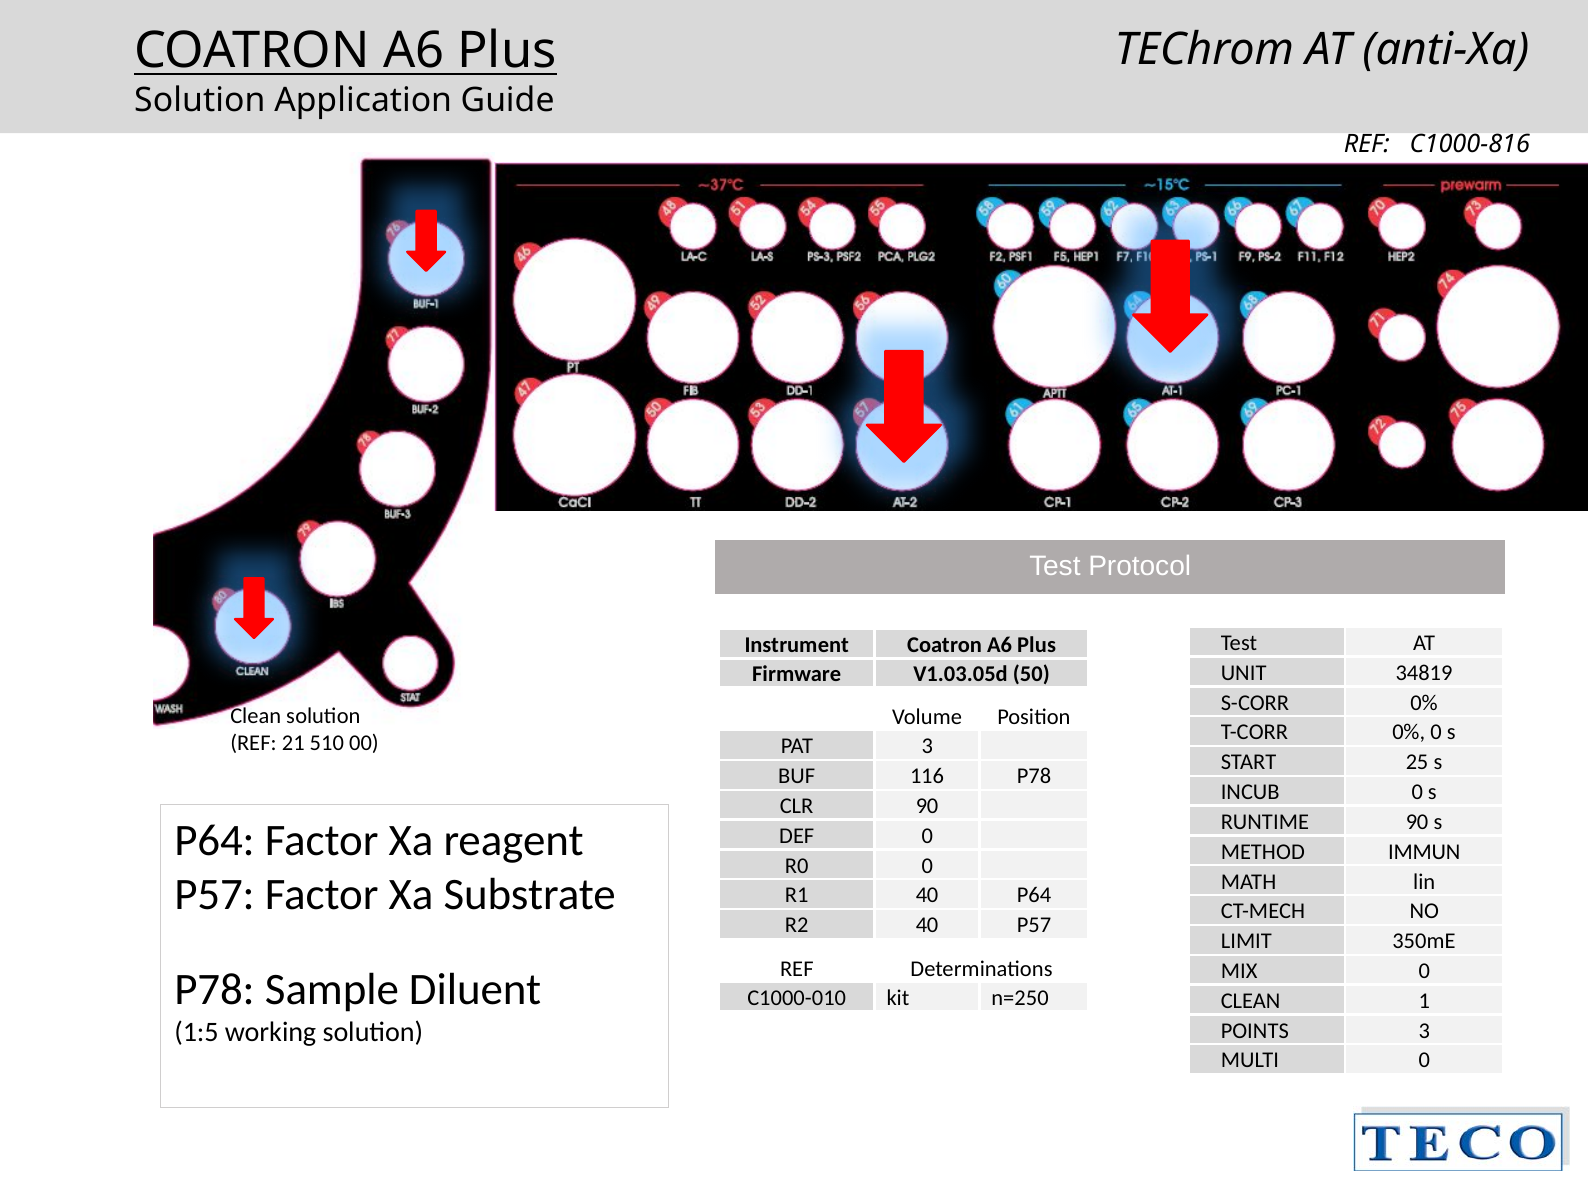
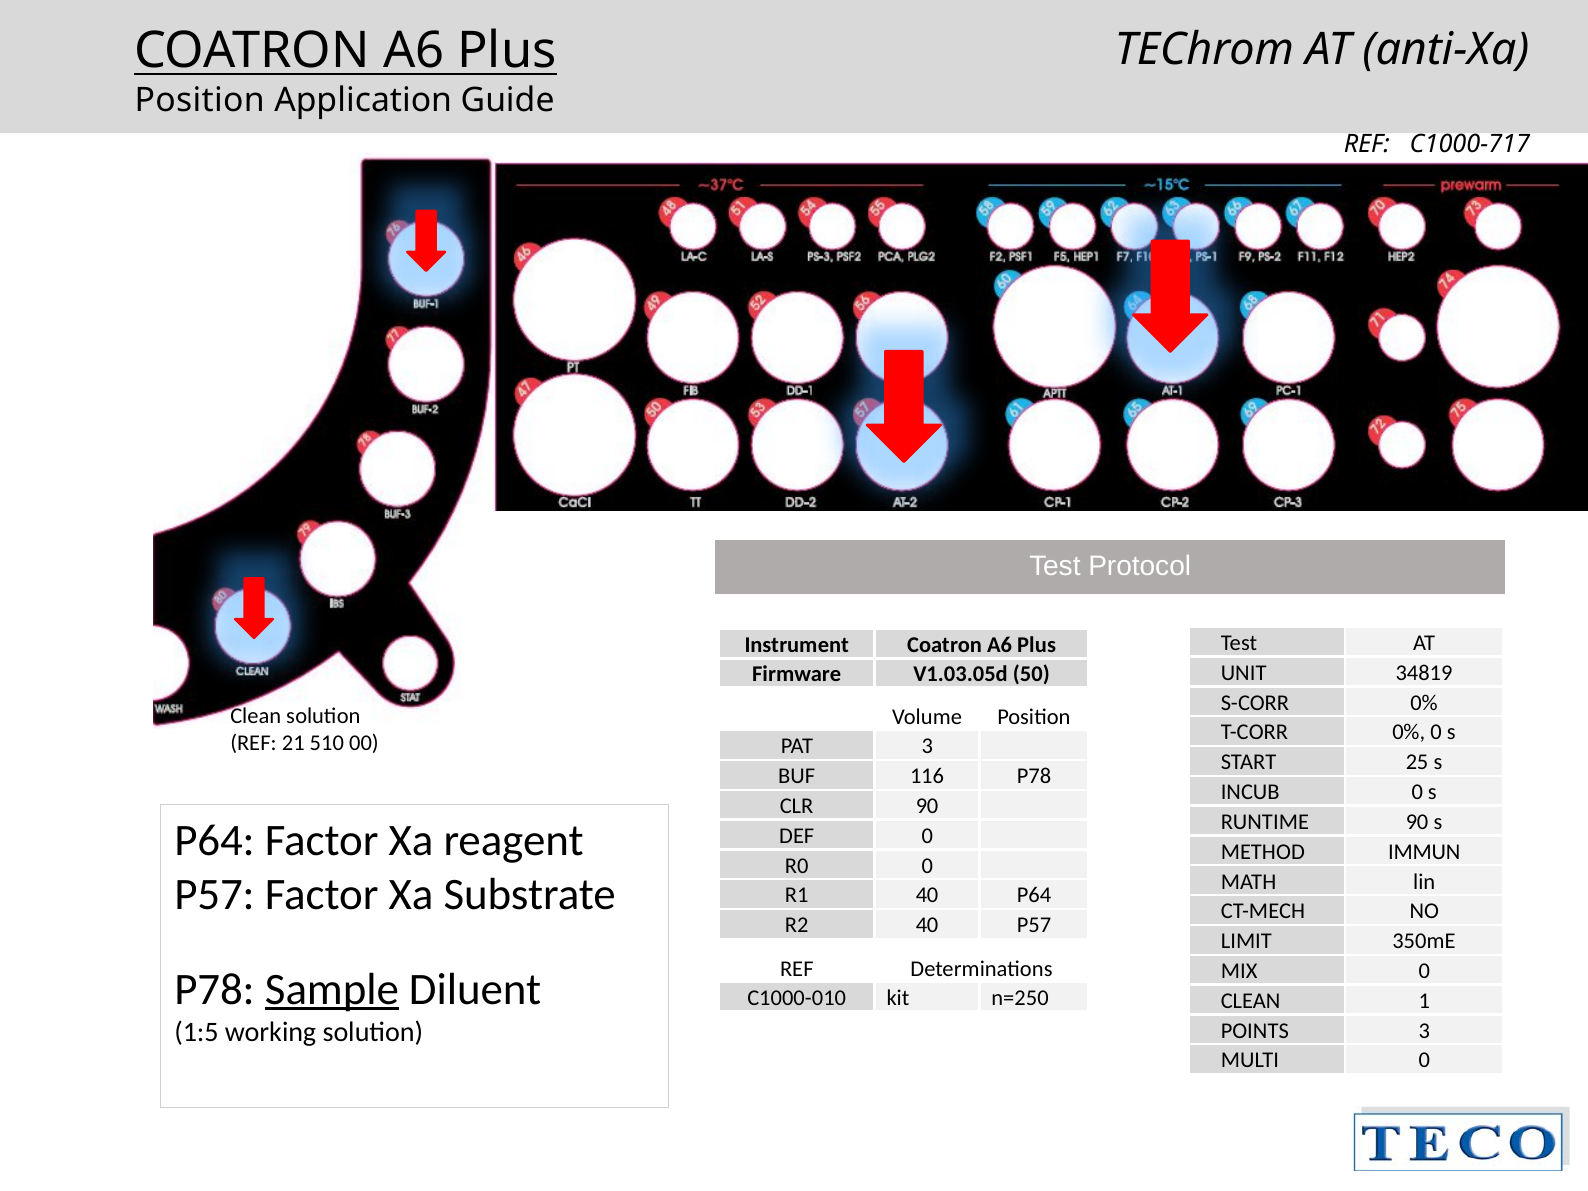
Solution at (200, 101): Solution -> Position
C1000-816: C1000-816 -> C1000-717
Sample underline: none -> present
